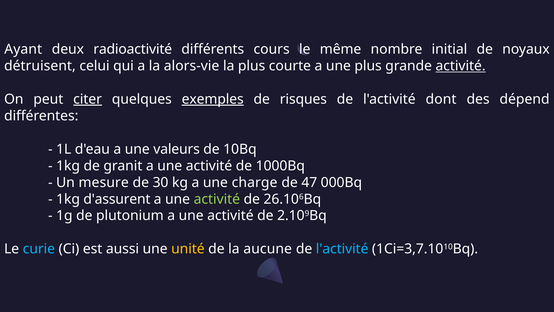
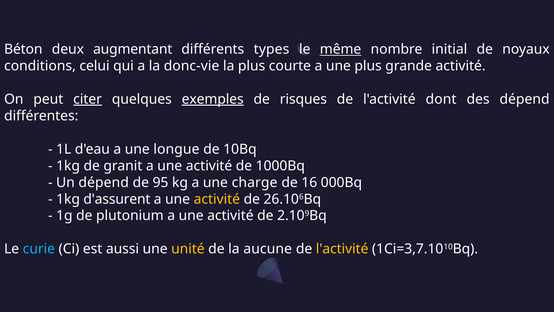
Ayant: Ayant -> Béton
radioactivité: radioactivité -> augmentant
cours: cours -> types
même underline: none -> present
détruisent: détruisent -> conditions
alors-vie: alors-vie -> donc-vie
activité at (461, 66) underline: present -> none
valeurs: valeurs -> longue
Un mesure: mesure -> dépend
30: 30 -> 95
47: 47 -> 16
activité at (217, 199) colour: light green -> yellow
l'activité at (342, 249) colour: light blue -> yellow
